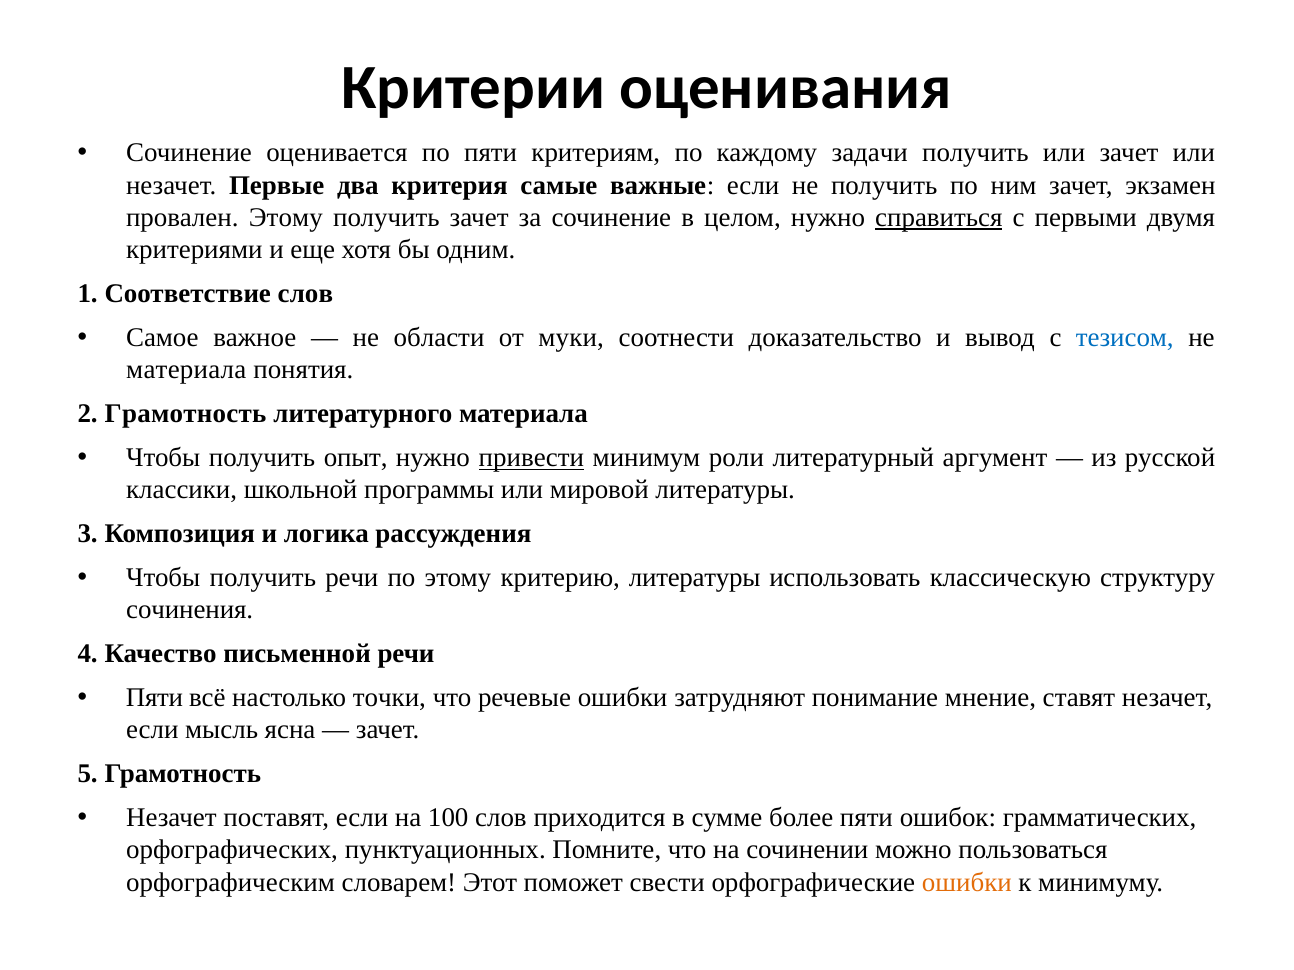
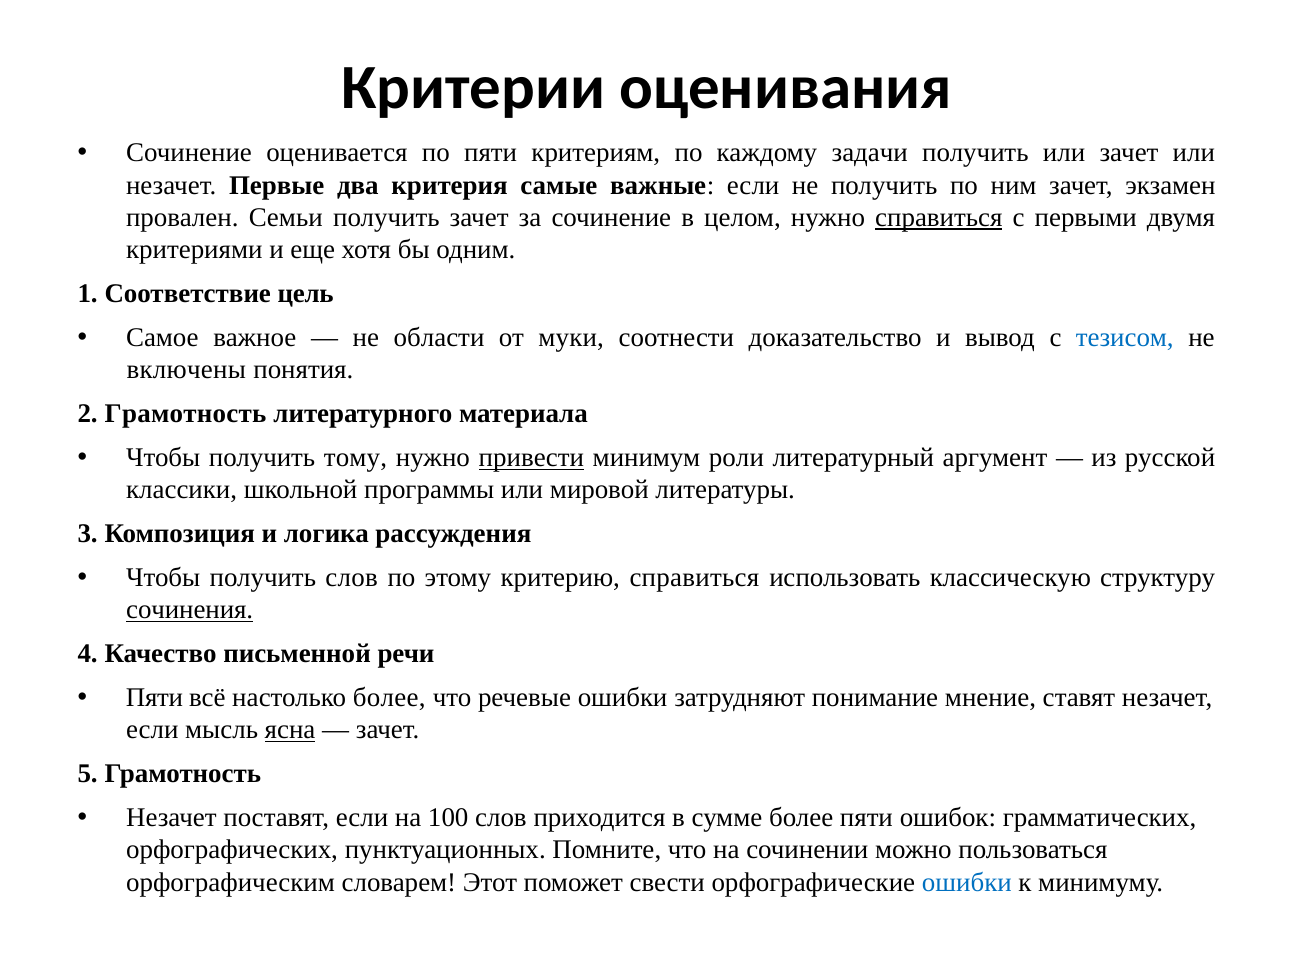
провален Этому: Этому -> Семьи
Соответствие слов: слов -> цель
материала at (186, 370): материала -> включены
опыт: опыт -> тому
получить речи: речи -> слов
критерию литературы: литературы -> справиться
сочинения underline: none -> present
настолько точки: точки -> более
ясна underline: none -> present
ошибки at (967, 883) colour: orange -> blue
